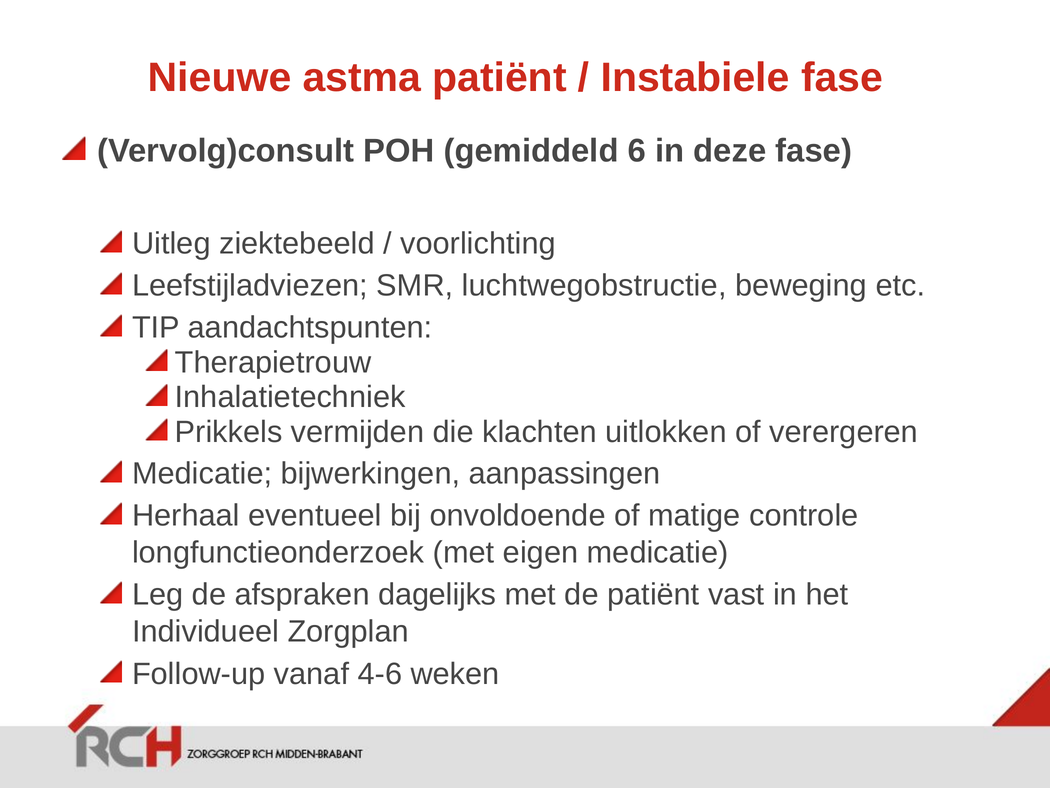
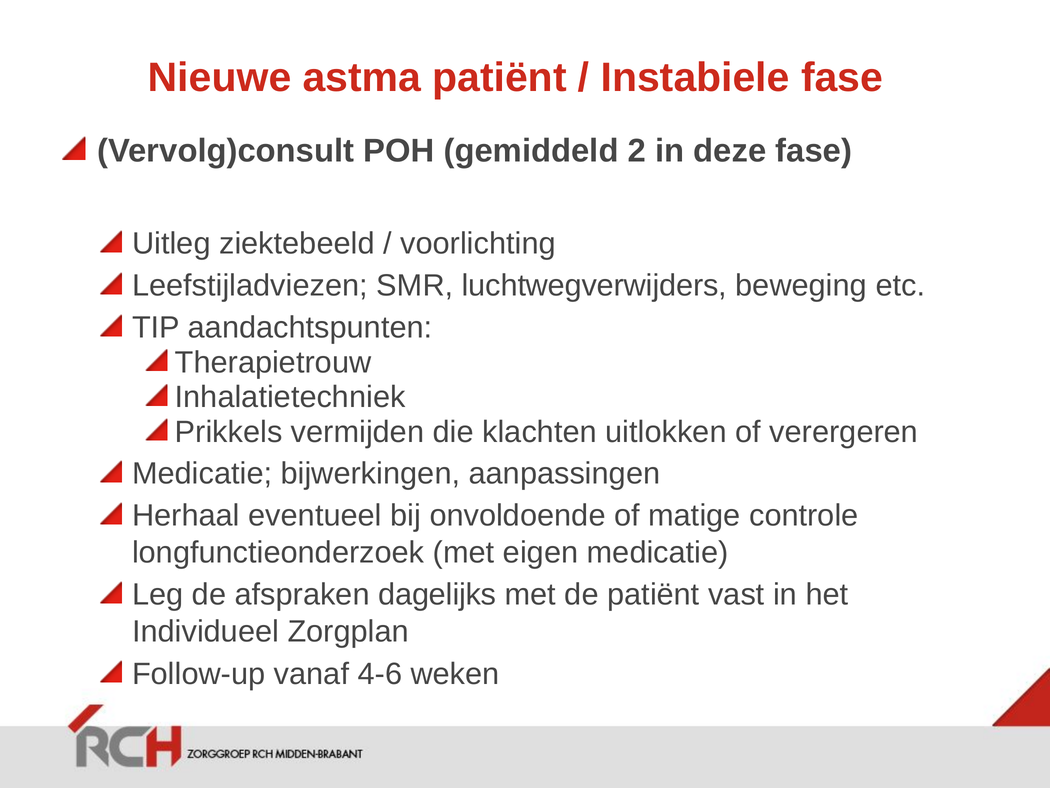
6: 6 -> 2
luchtwegobstructie: luchtwegobstructie -> luchtwegverwijders
